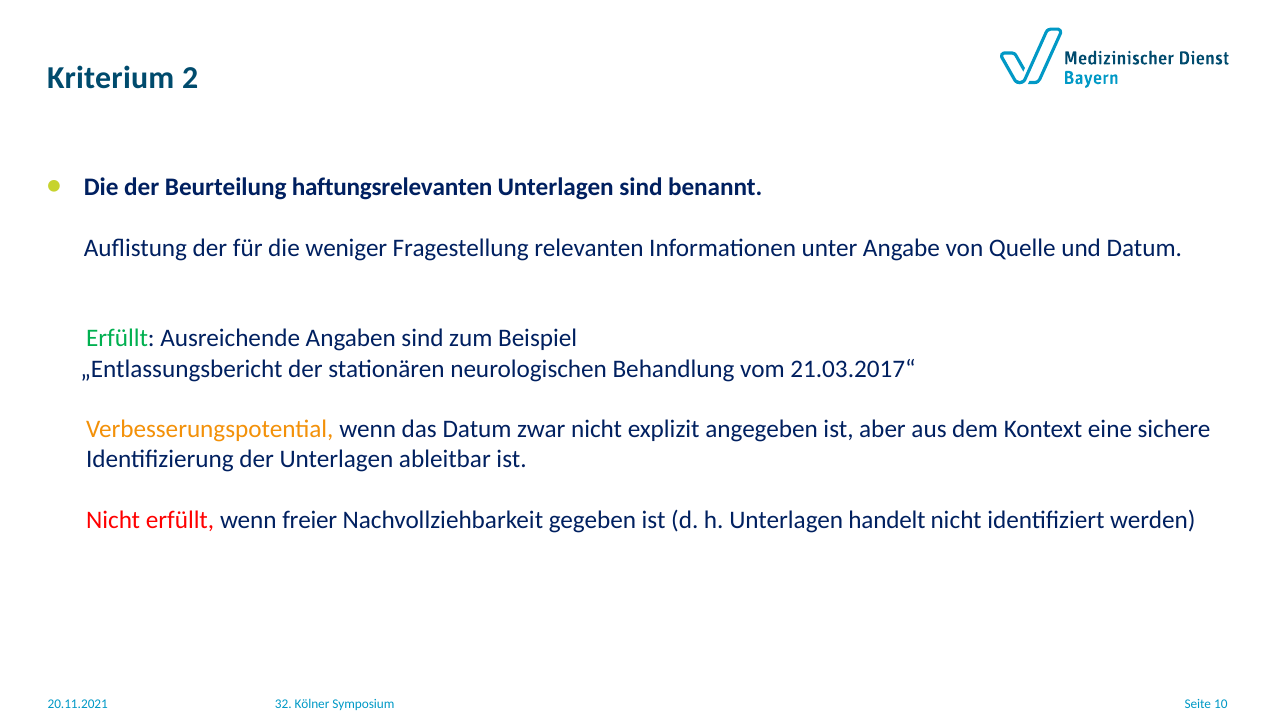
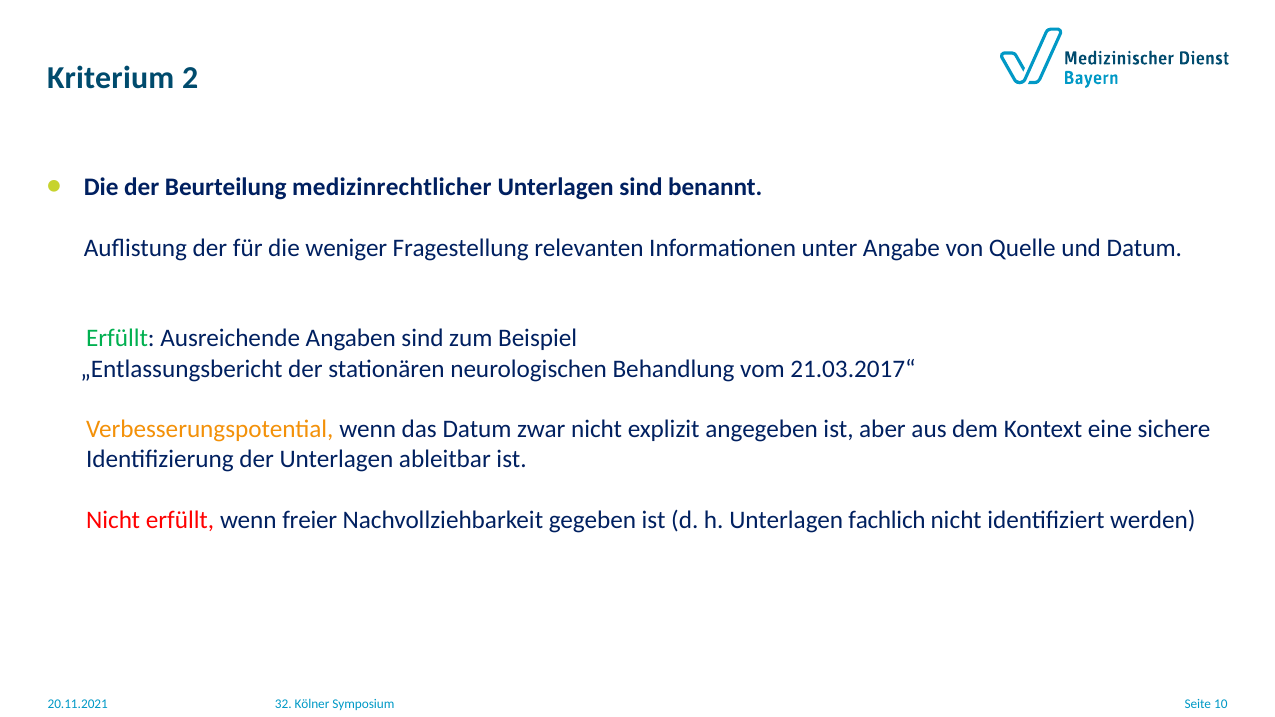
haftungsrelevanten: haftungsrelevanten -> medizinrechtlicher
handelt: handelt -> fachlich
